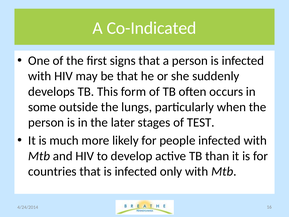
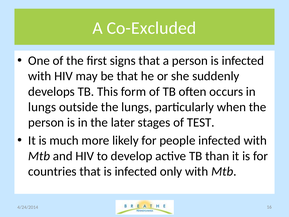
Co-Indicated: Co-Indicated -> Co-Excluded
some at (42, 107): some -> lungs
